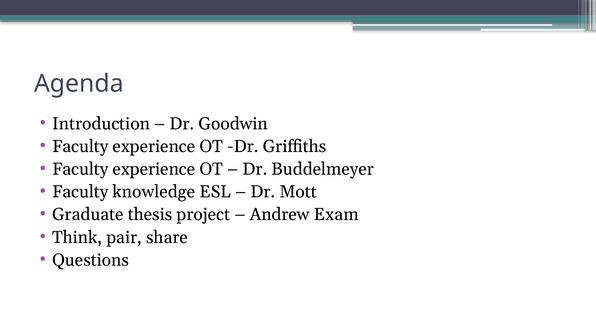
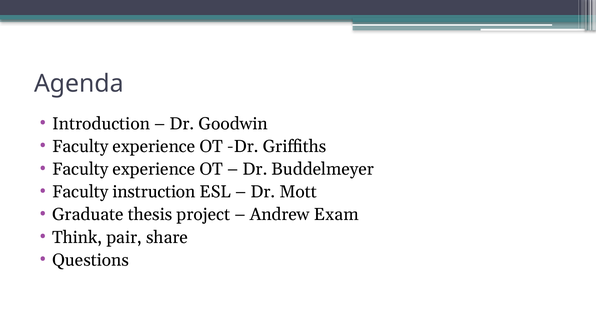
knowledge: knowledge -> instruction
